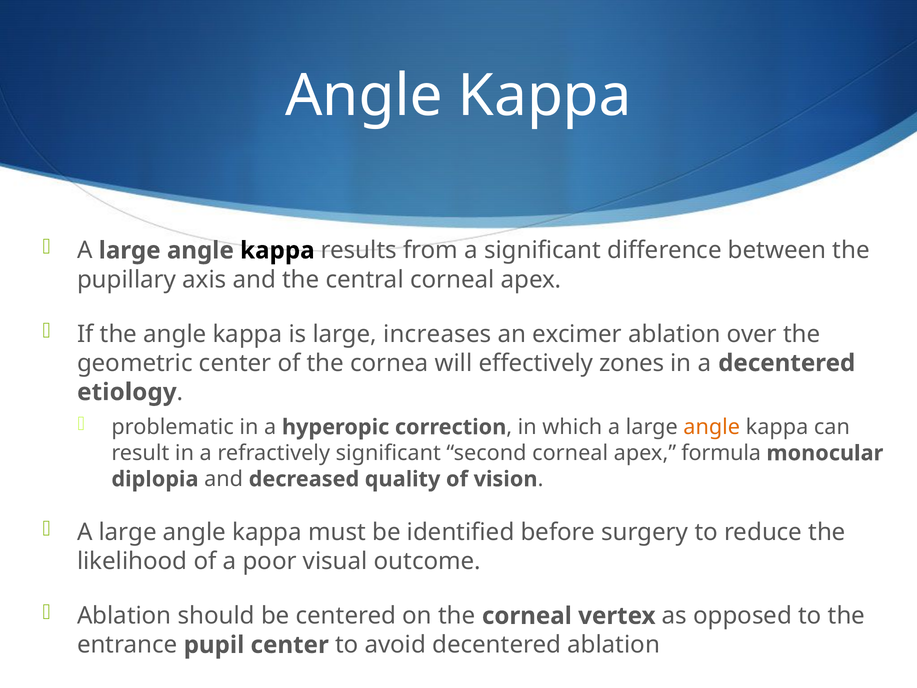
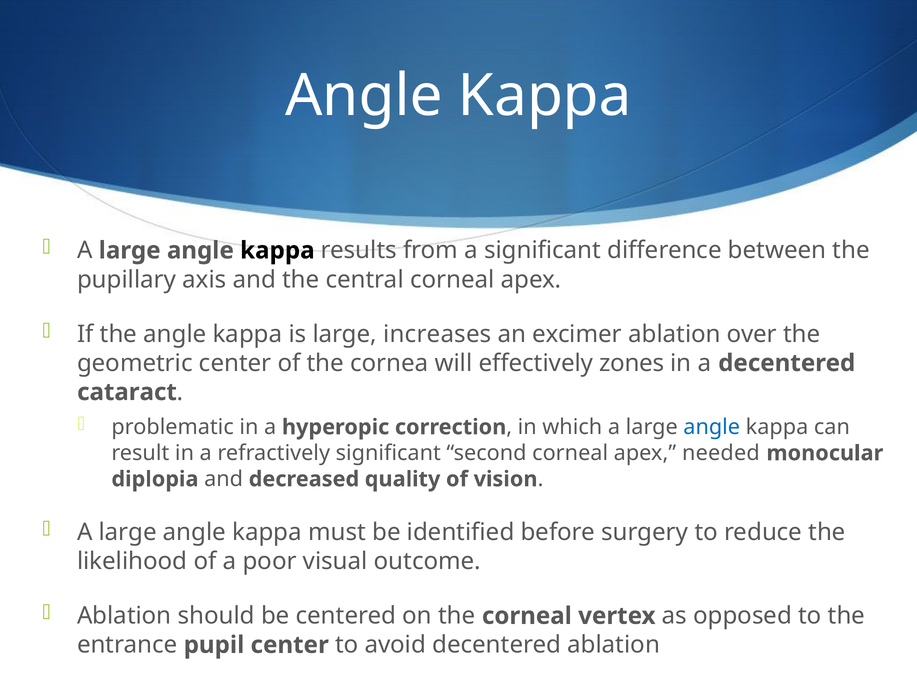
etiology: etiology -> cataract
angle at (712, 427) colour: orange -> blue
formula: formula -> needed
